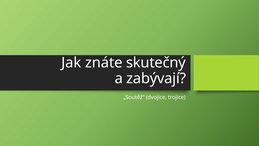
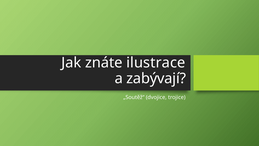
skutečný: skutečný -> ilustrace
